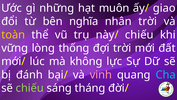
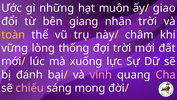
nghĩa: nghĩa -> giang
này/ chiếu: chiếu -> châm
không: không -> xuống
Cha colour: light blue -> pink
chiếu at (30, 88) colour: light green -> pink
tháng: tháng -> mong
